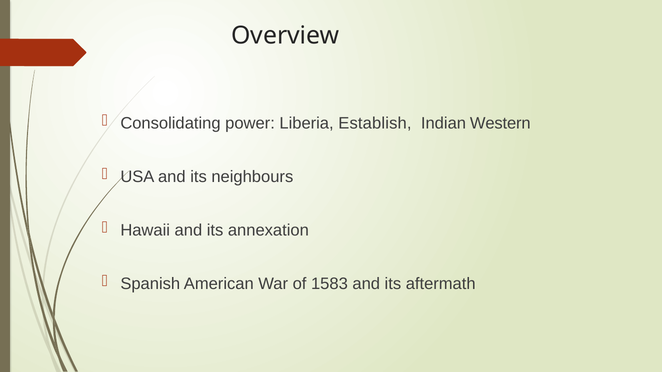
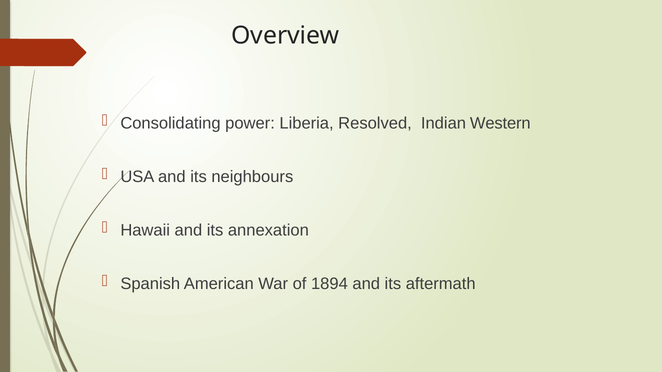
Establish: Establish -> Resolved
1583: 1583 -> 1894
